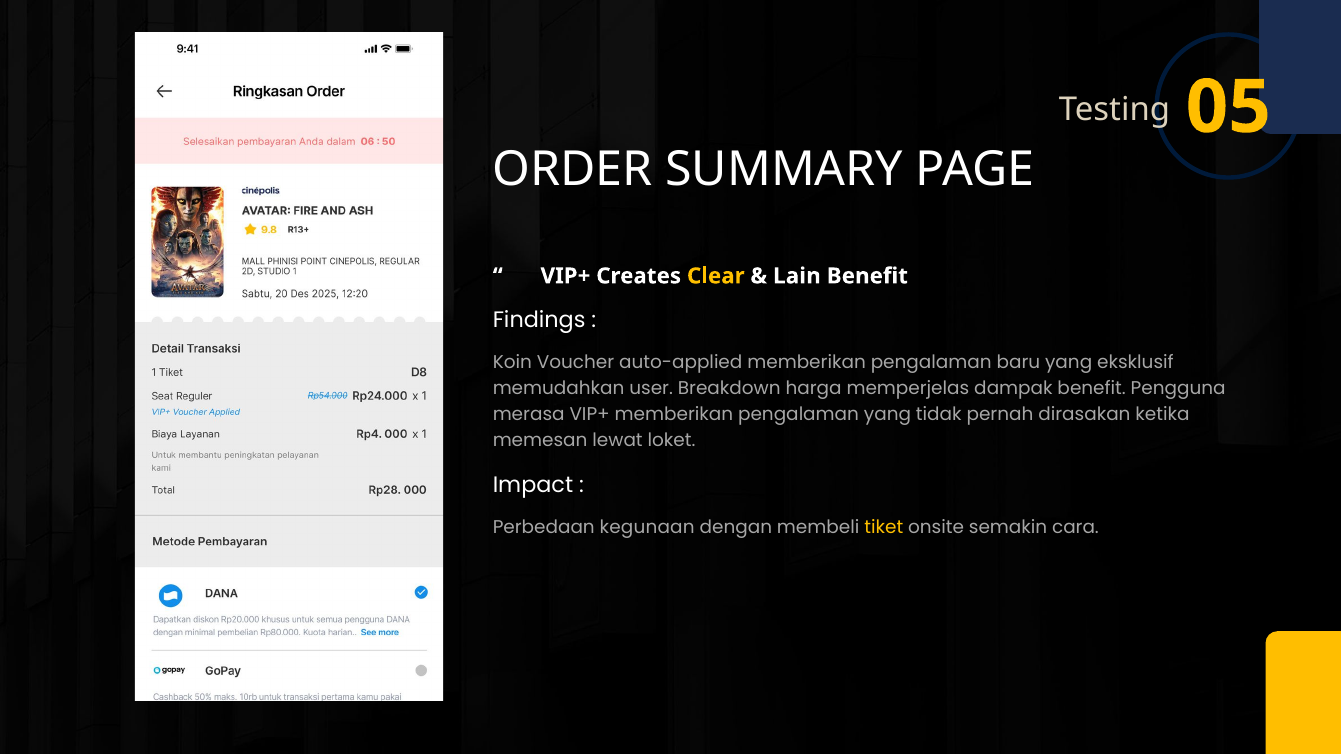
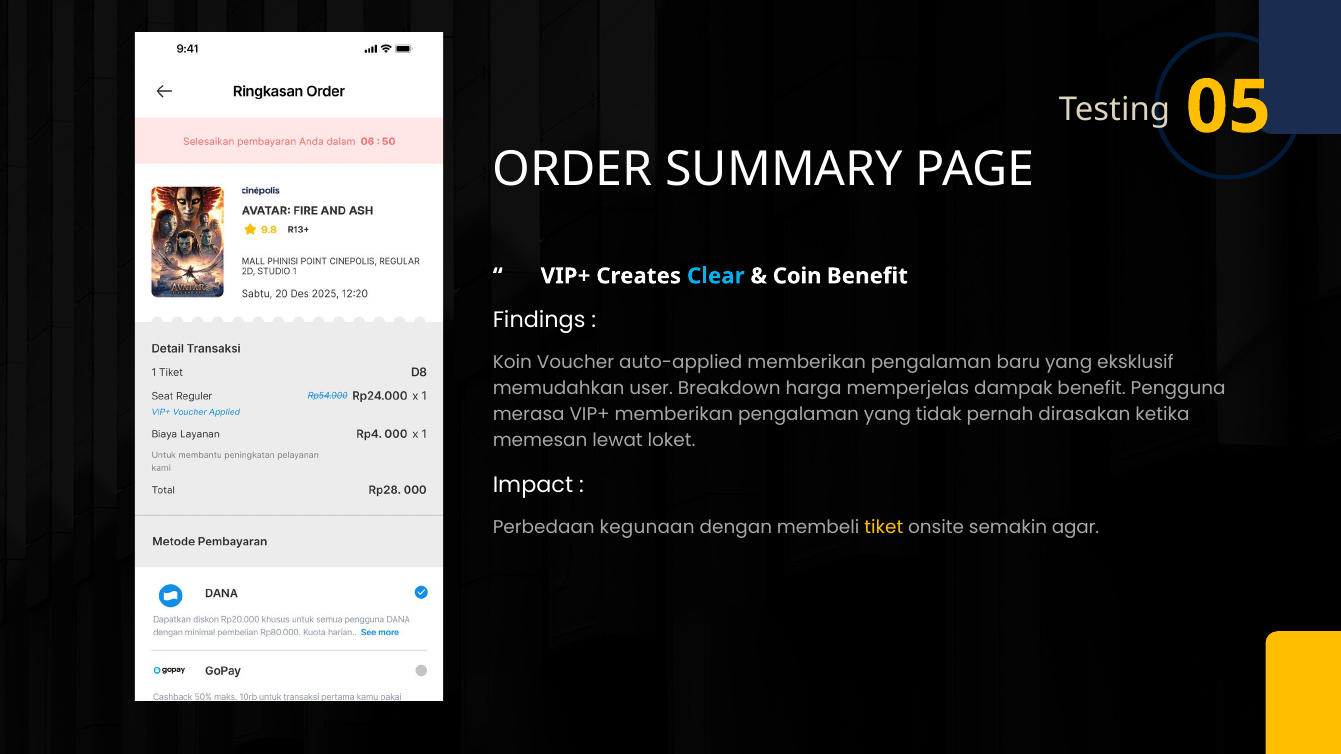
Clear colour: yellow -> light blue
Lain: Lain -> Coin
cara: cara -> agar
